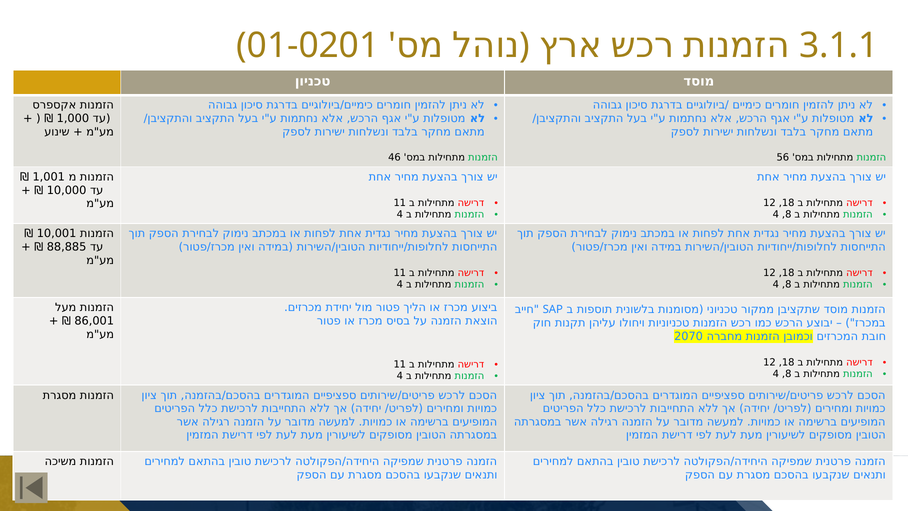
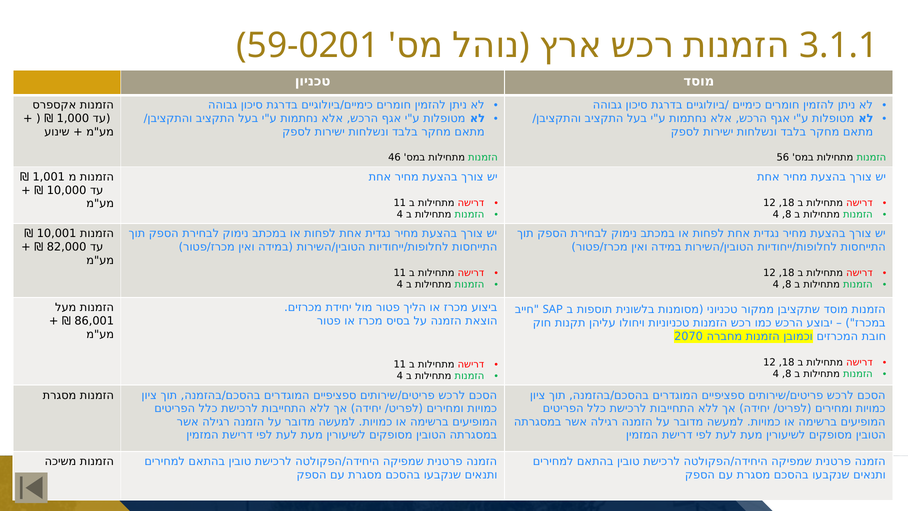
01-0201: 01-0201 -> 59-0201
88,885: 88,885 -> 82,000
